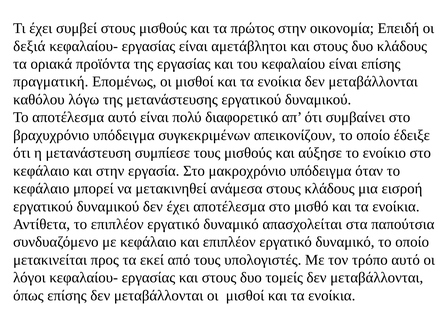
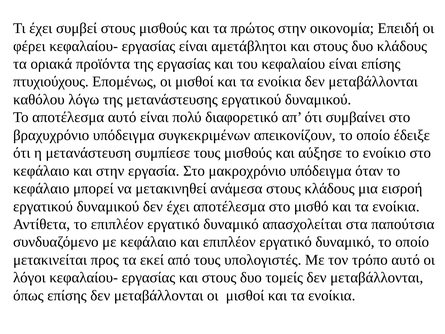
δεξιά: δεξιά -> φέρει
πραγματική: πραγματική -> πτυχιούχους
